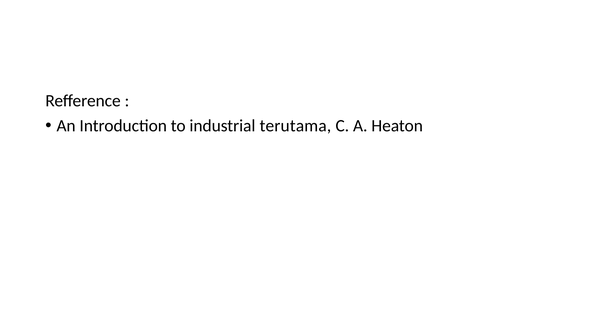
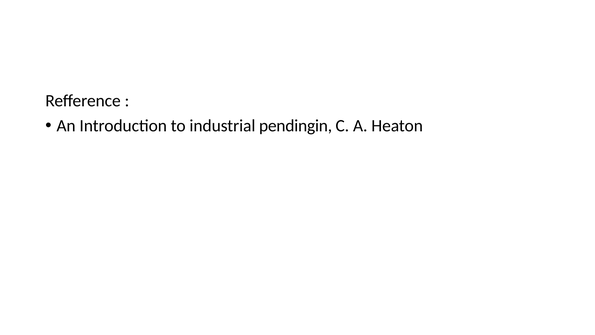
terutama: terutama -> pendingin
